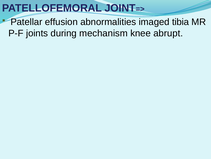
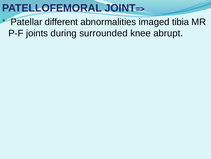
effusion: effusion -> different
mechanism: mechanism -> surrounded
